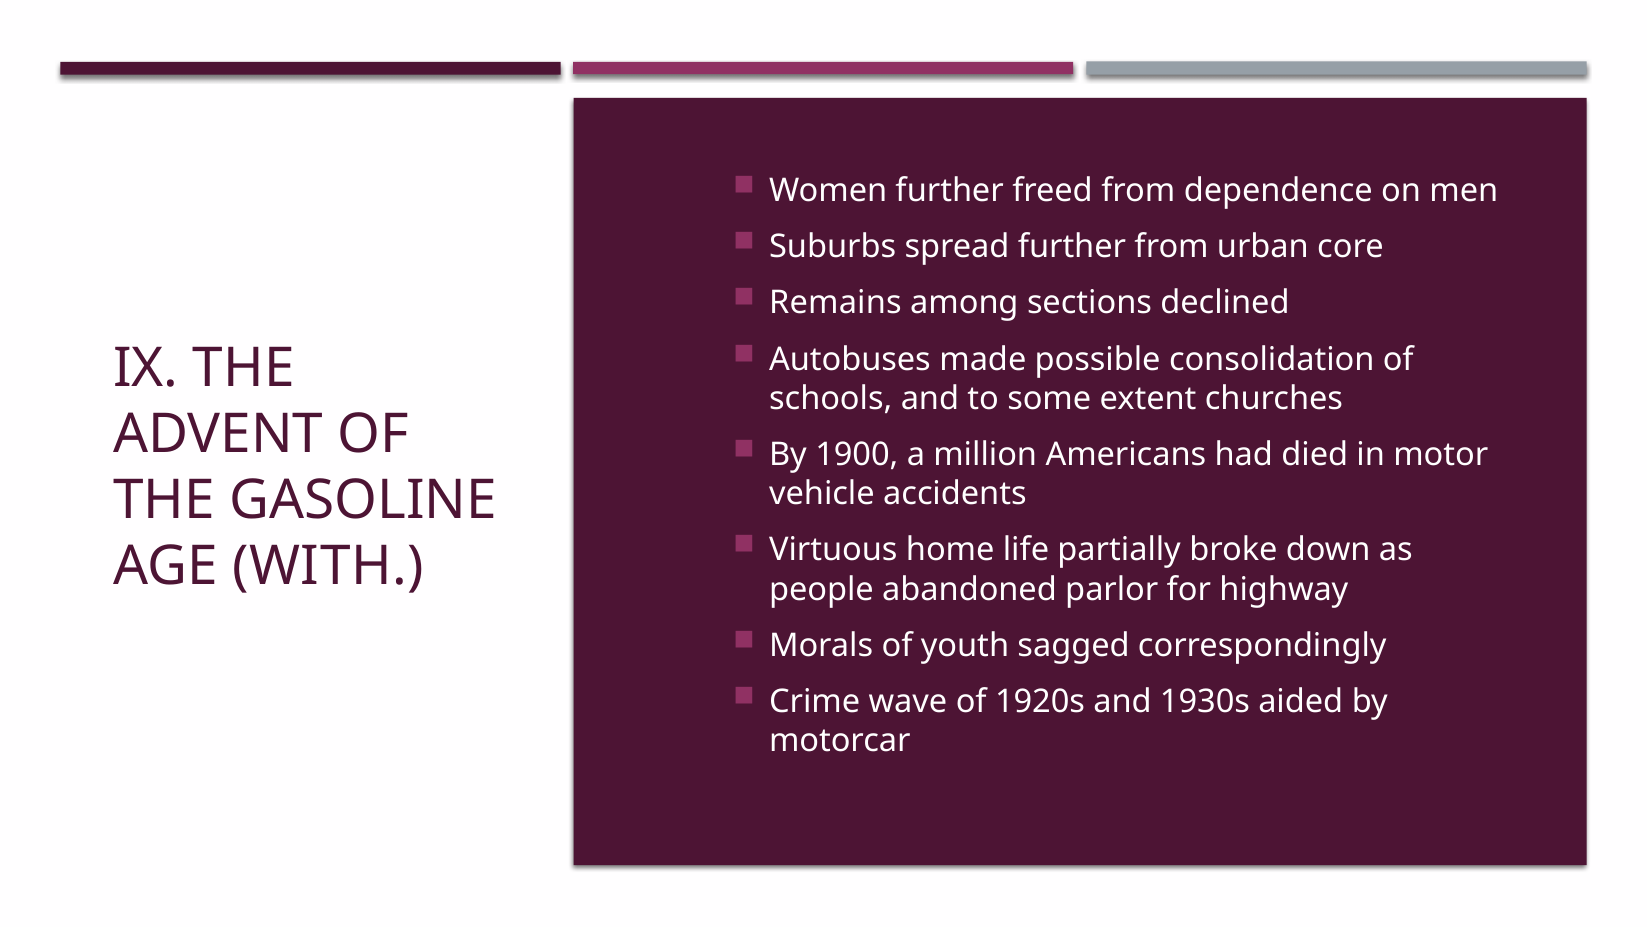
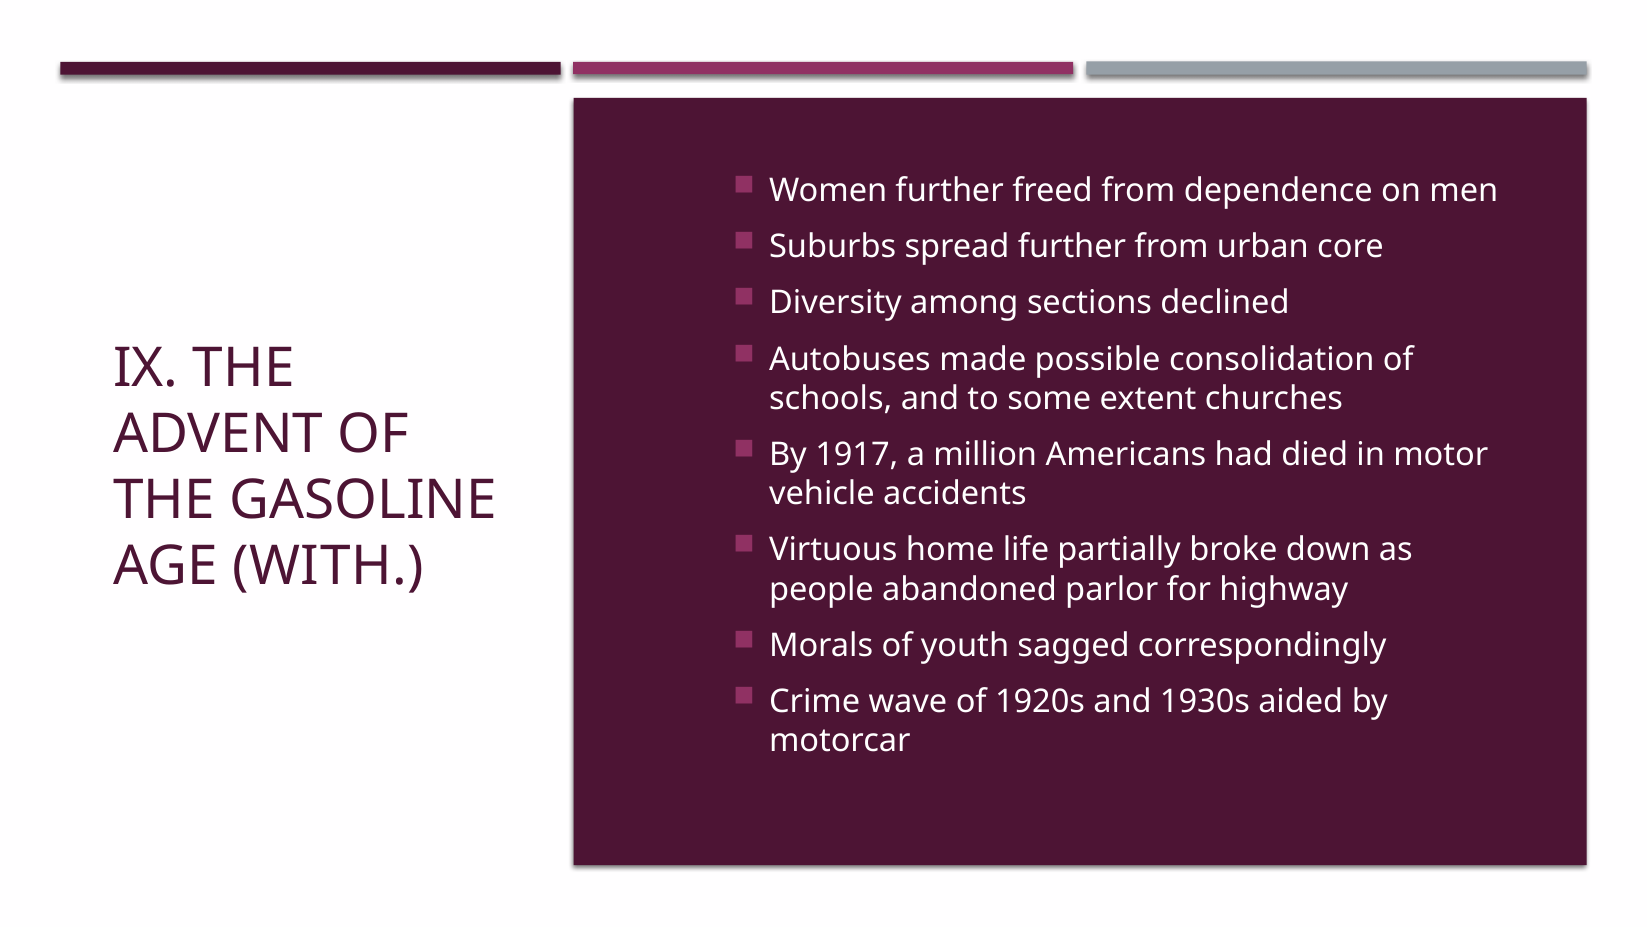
Remains: Remains -> Diversity
1900: 1900 -> 1917
